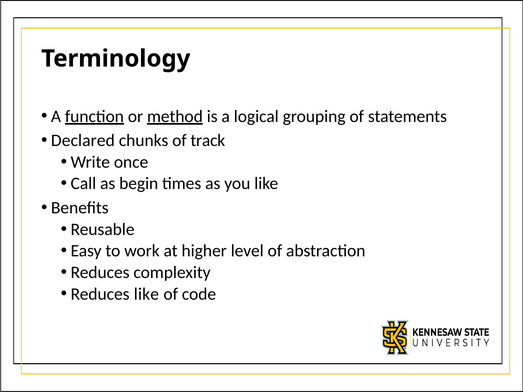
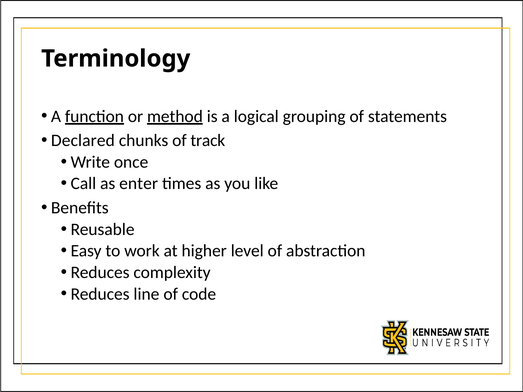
begin: begin -> enter
Reduces like: like -> line
